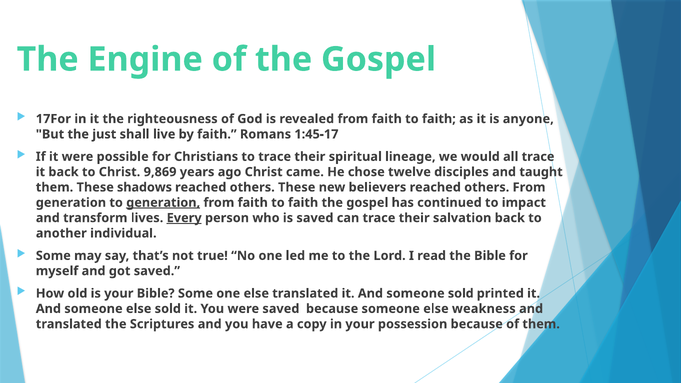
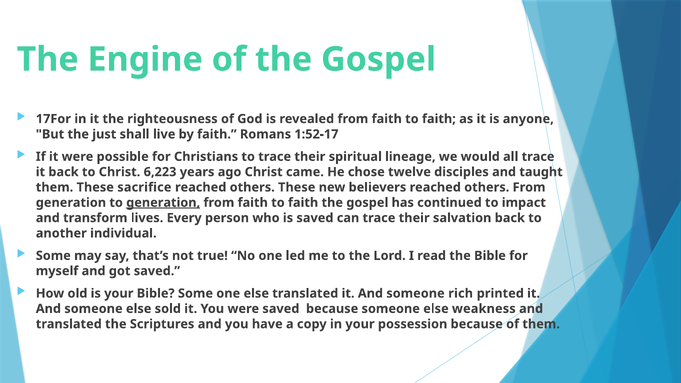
1:45-17: 1:45-17 -> 1:52-17
9,869: 9,869 -> 6,223
shadows: shadows -> sacrifice
Every underline: present -> none
someone sold: sold -> rich
